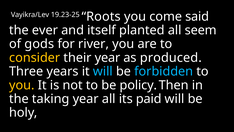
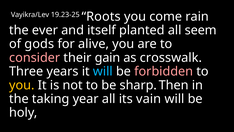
said: said -> rain
river: river -> alive
consider colour: yellow -> pink
their year: year -> gain
produced: produced -> crosswalk
forbidden colour: light blue -> pink
policy: policy -> sharp
paid: paid -> vain
